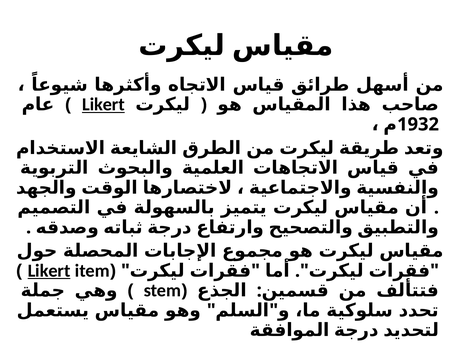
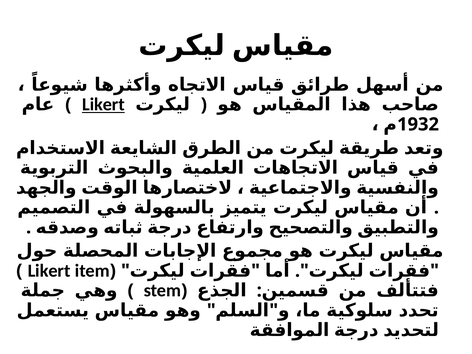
Likert at (49, 271) underline: present -> none
